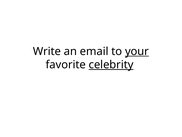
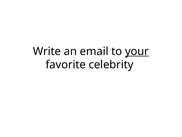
celebrity underline: present -> none
